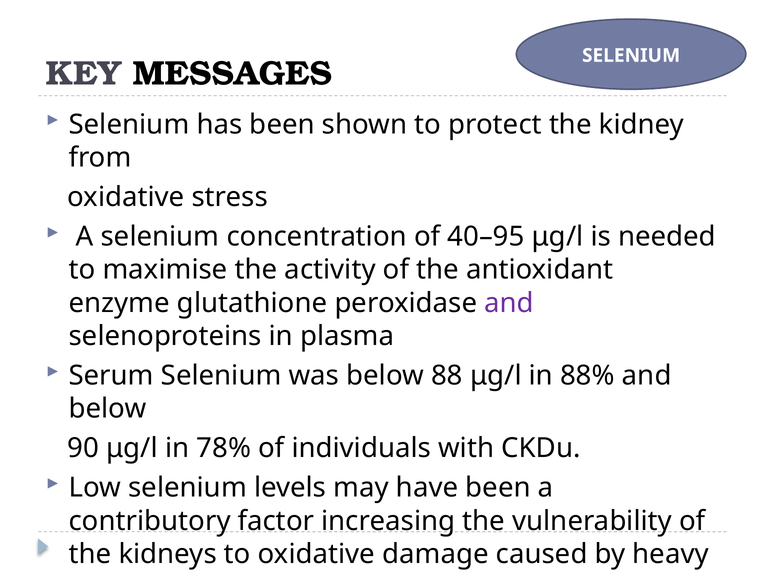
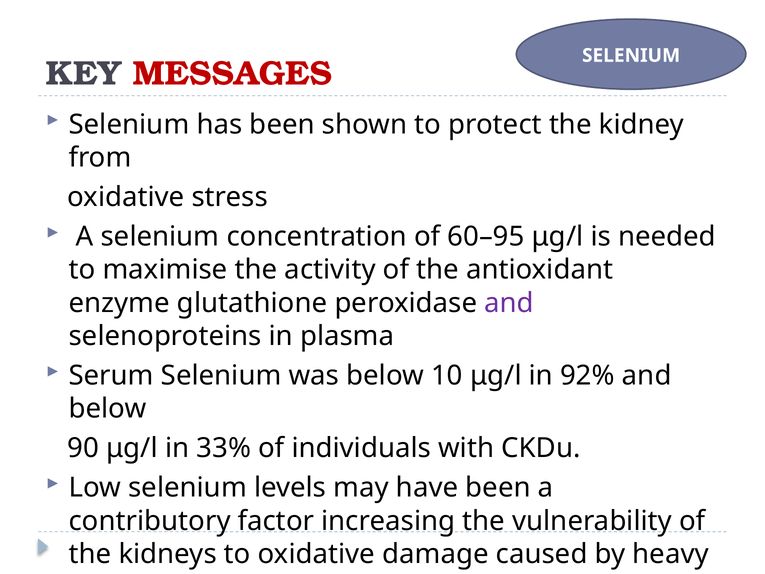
MESSAGES colour: black -> red
40–95: 40–95 -> 60–95
88: 88 -> 10
88%: 88% -> 92%
78%: 78% -> 33%
